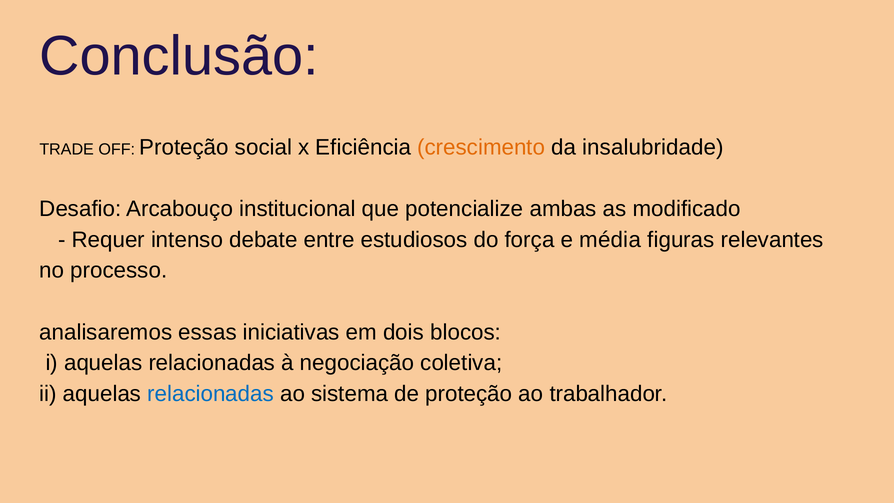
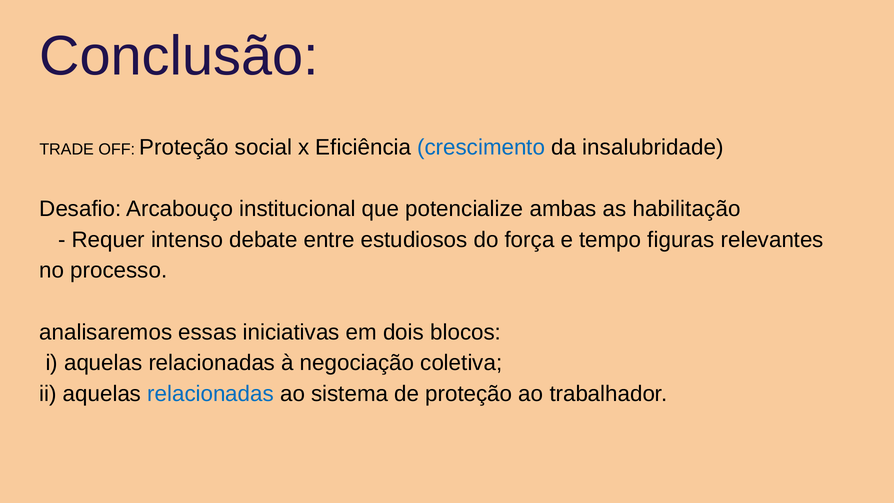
crescimento colour: orange -> blue
modificado: modificado -> habilitação
média: média -> tempo
